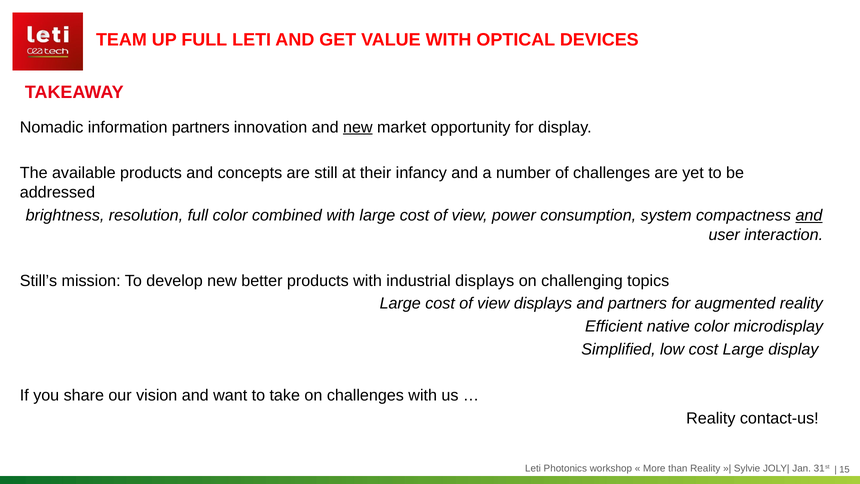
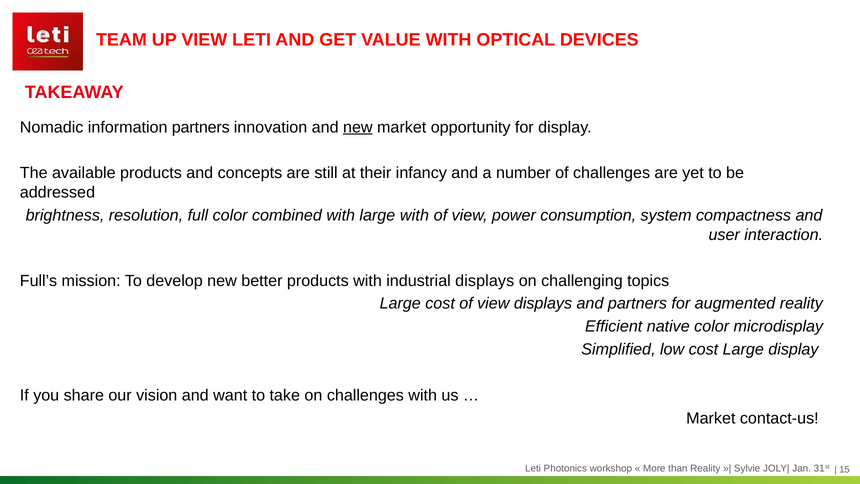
UP FULL: FULL -> VIEW
with large cost: cost -> with
and at (809, 215) underline: present -> none
Still’s: Still’s -> Full’s
Reality at (711, 418): Reality -> Market
